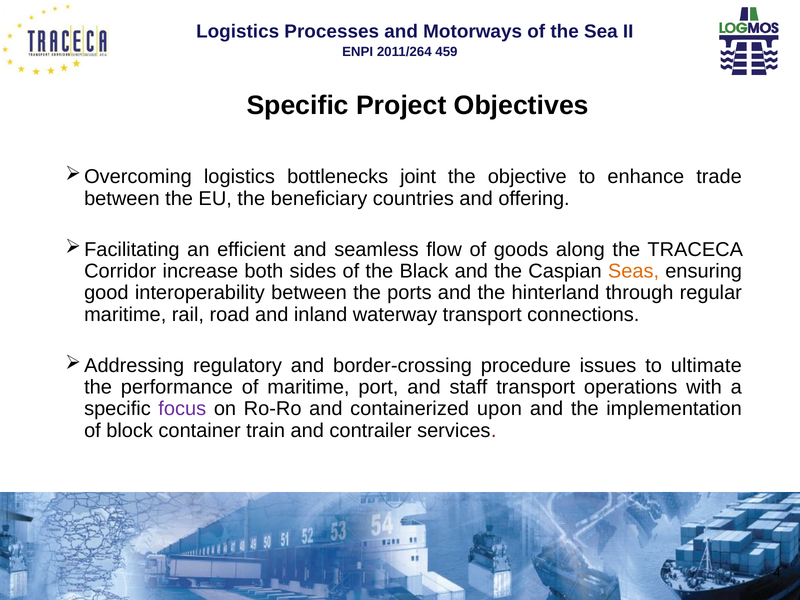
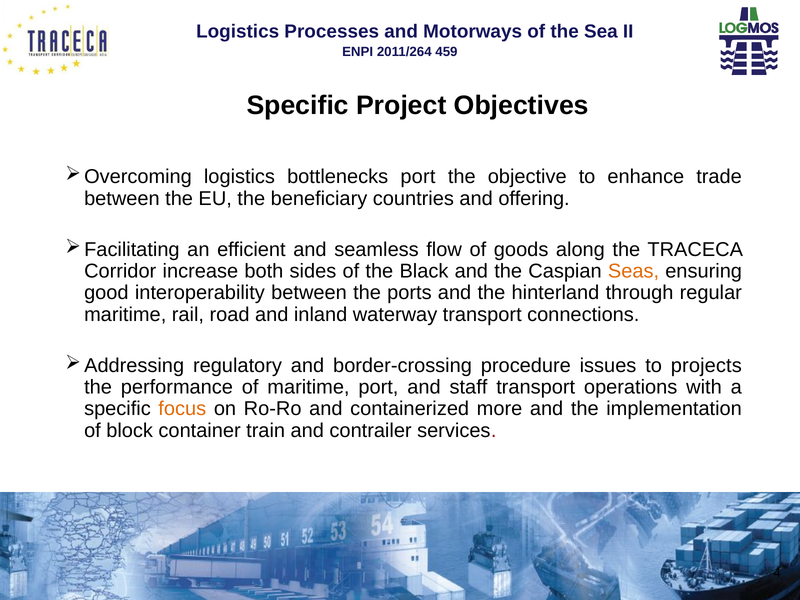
bottlenecks joint: joint -> port
ultimate: ultimate -> projects
focus colour: purple -> orange
upon: upon -> more
